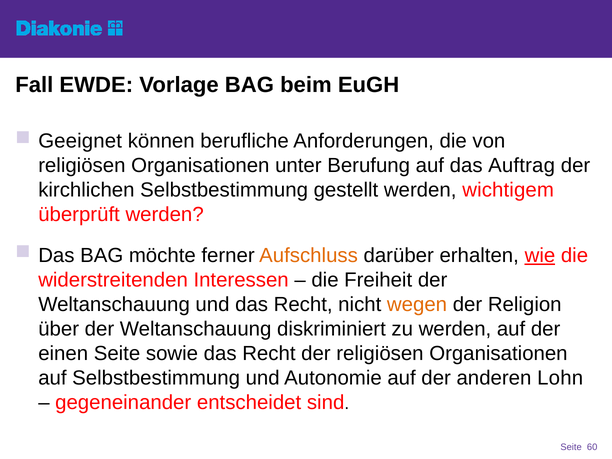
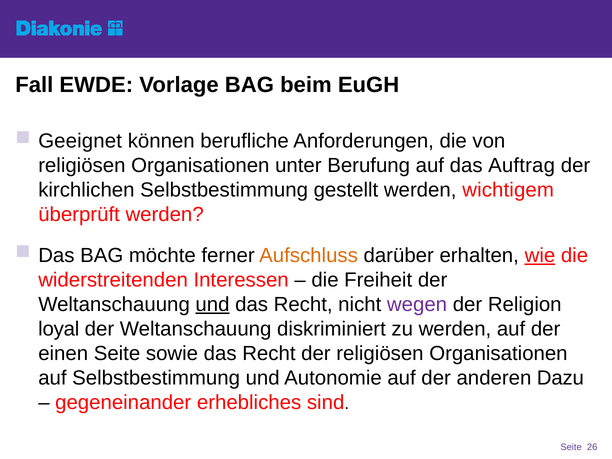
und at (212, 304) underline: none -> present
wegen colour: orange -> purple
über: über -> loyal
Lohn: Lohn -> Dazu
entscheidet: entscheidet -> erhebliches
60: 60 -> 26
